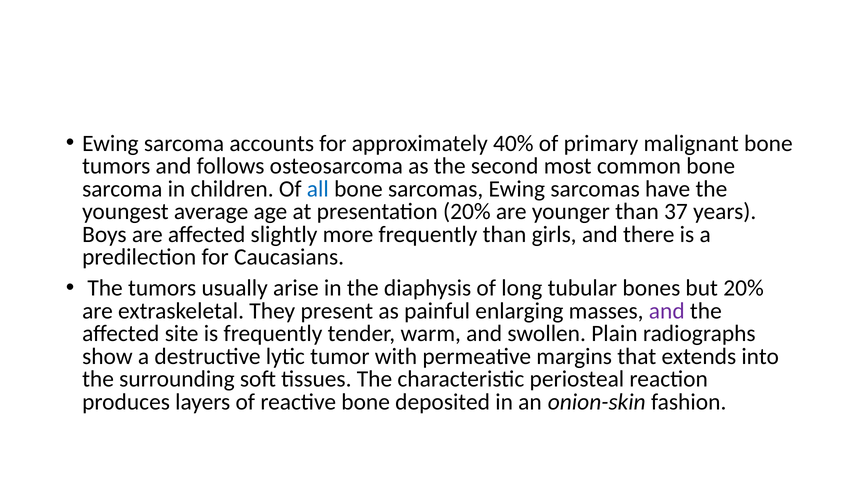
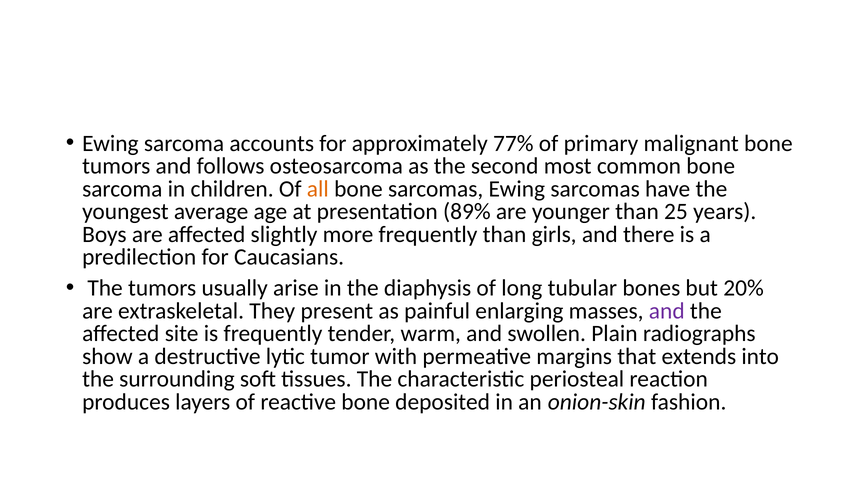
40%: 40% -> 77%
all colour: blue -> orange
presentation 20%: 20% -> 89%
37: 37 -> 25
